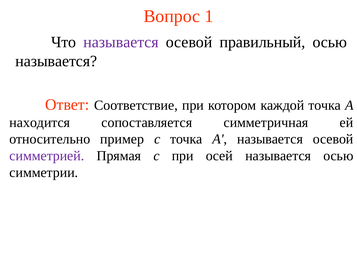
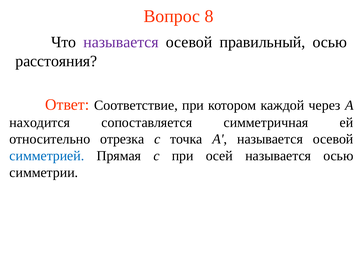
1: 1 -> 8
называется at (56, 61): называется -> расстояния
каждой точка: точка -> через
пример: пример -> отрезка
симметрией colour: purple -> blue
